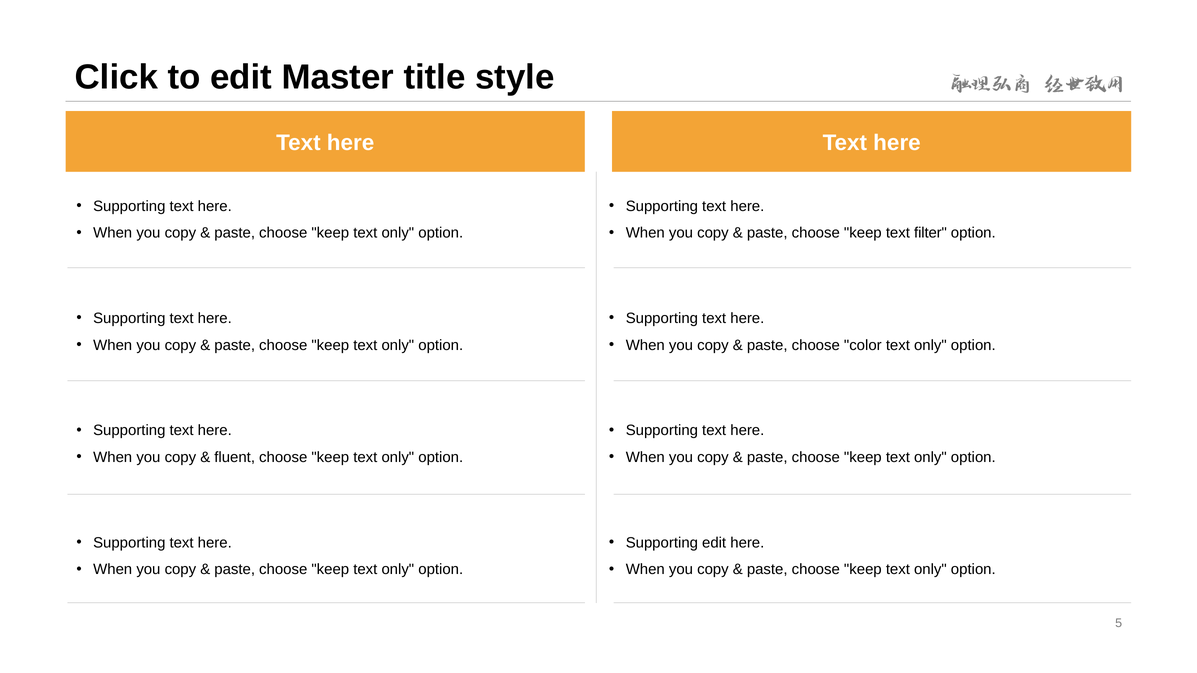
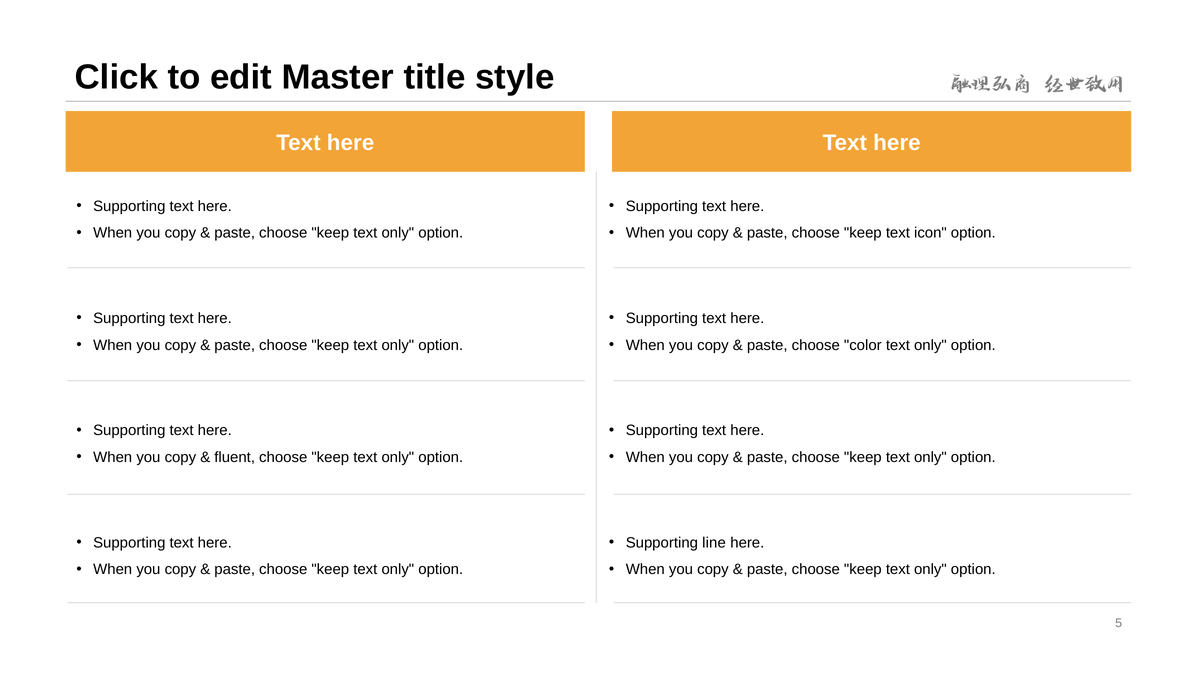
filter: filter -> icon
Supporting edit: edit -> line
